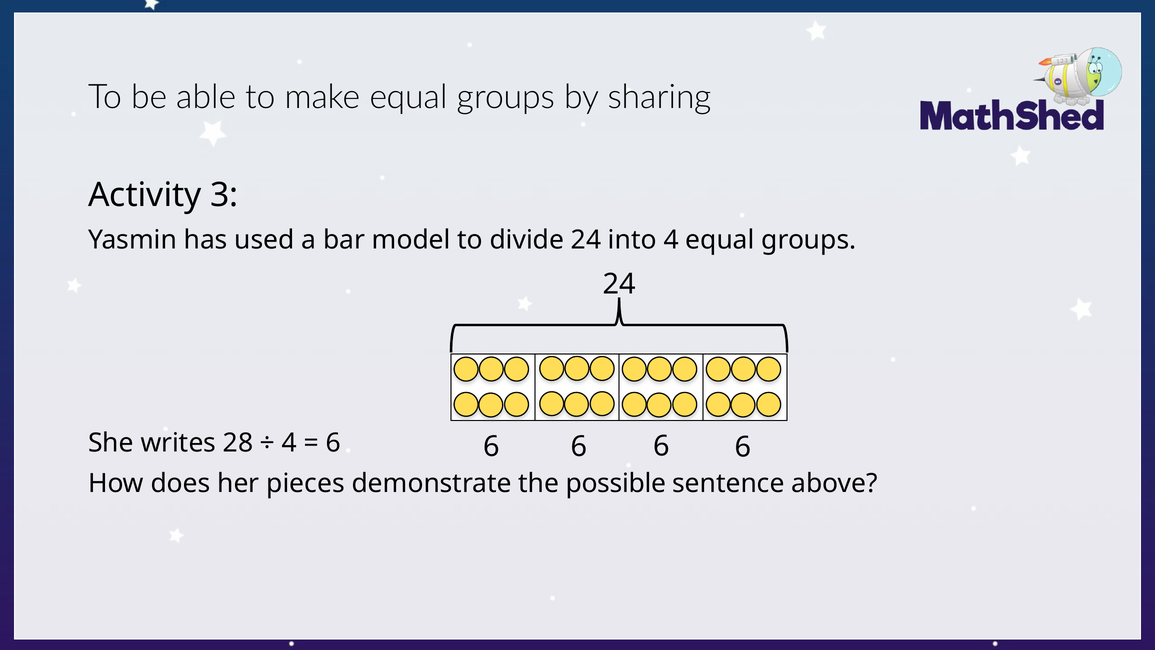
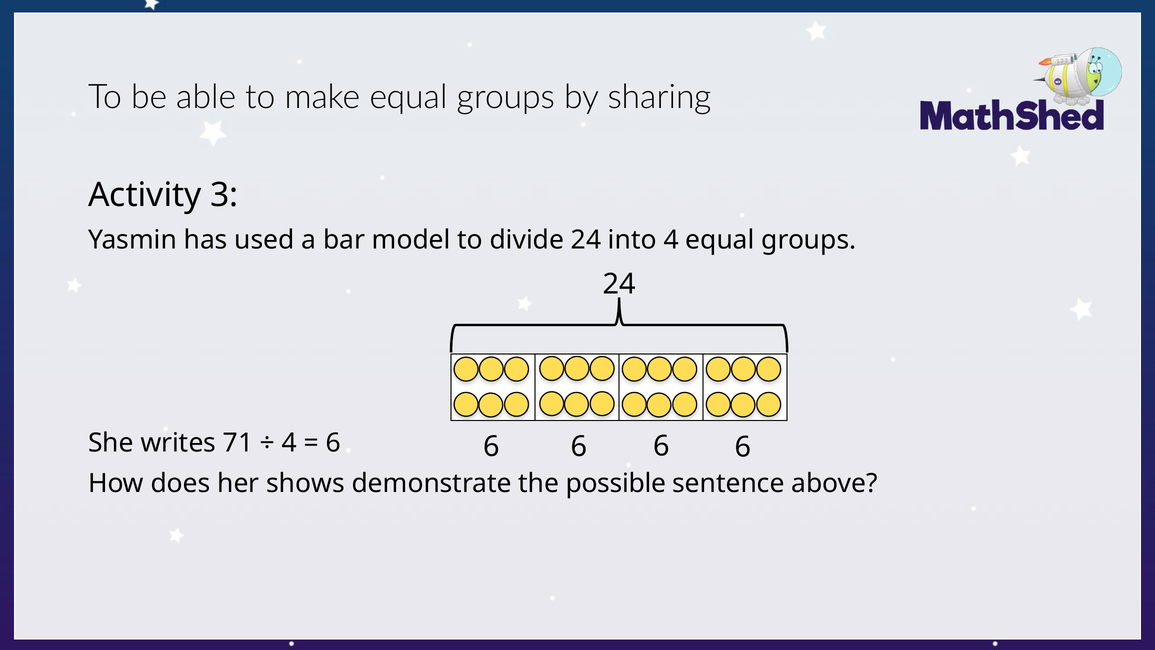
28: 28 -> 71
pieces: pieces -> shows
